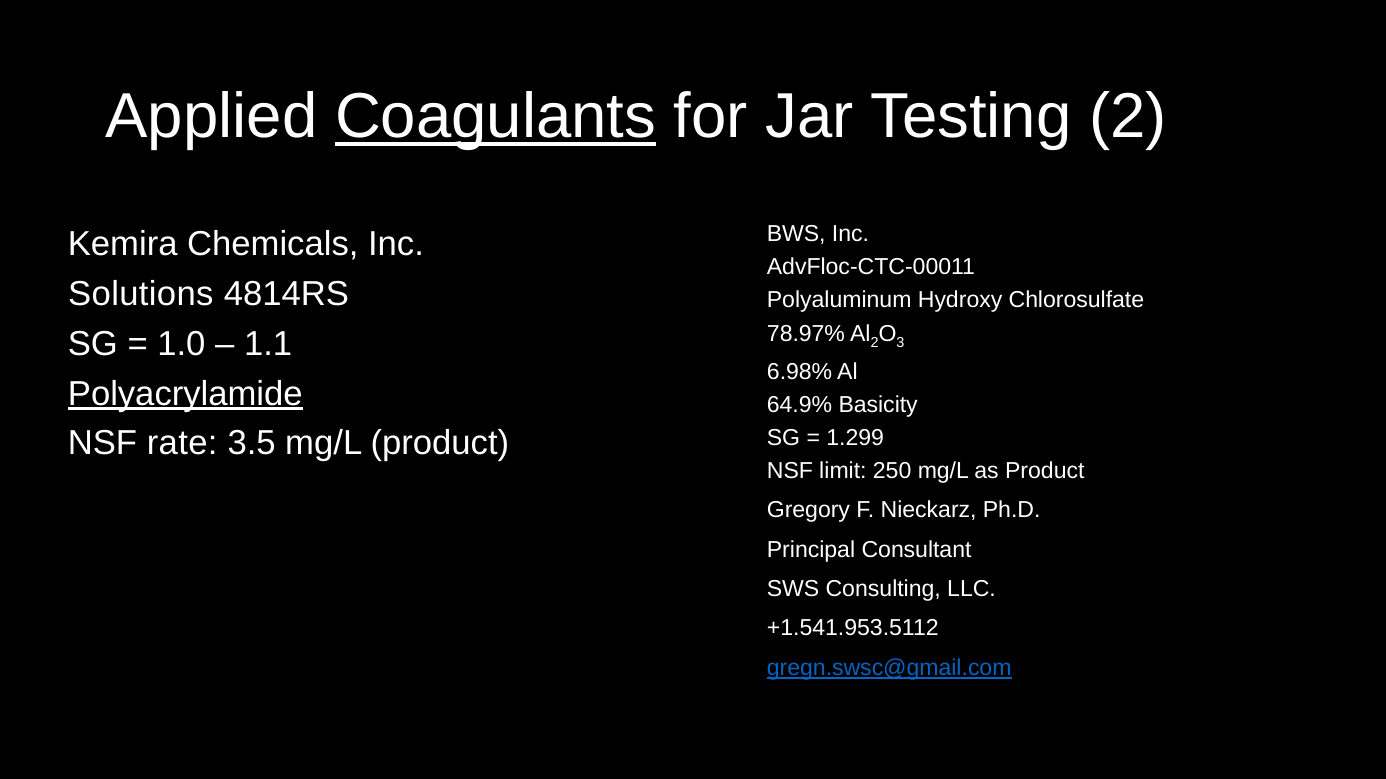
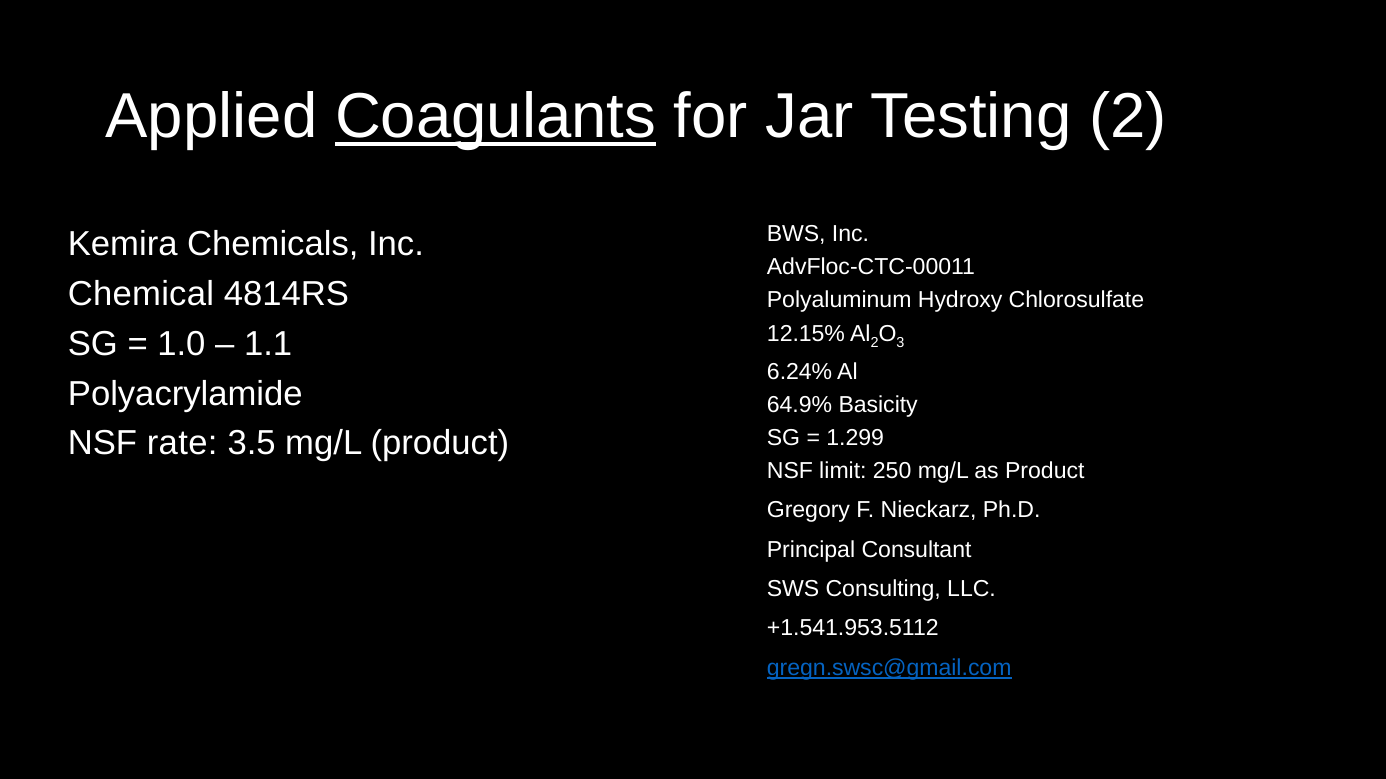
Solutions: Solutions -> Chemical
78.97%: 78.97% -> 12.15%
6.98%: 6.98% -> 6.24%
Polyacrylamide underline: present -> none
